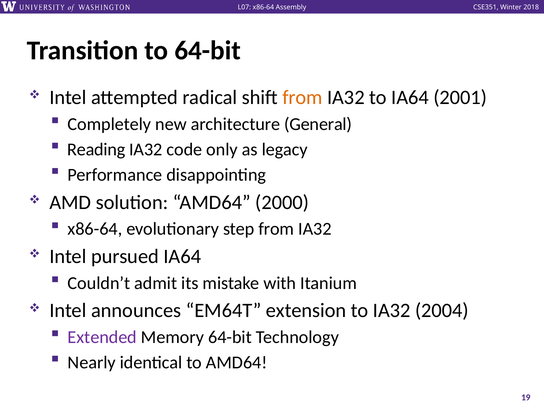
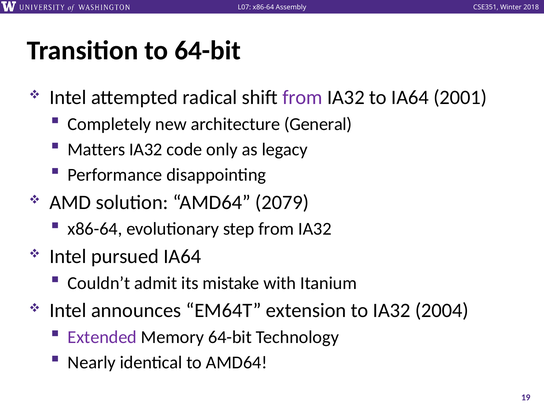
from at (303, 97) colour: orange -> purple
Reading: Reading -> Matters
2000: 2000 -> 2079
